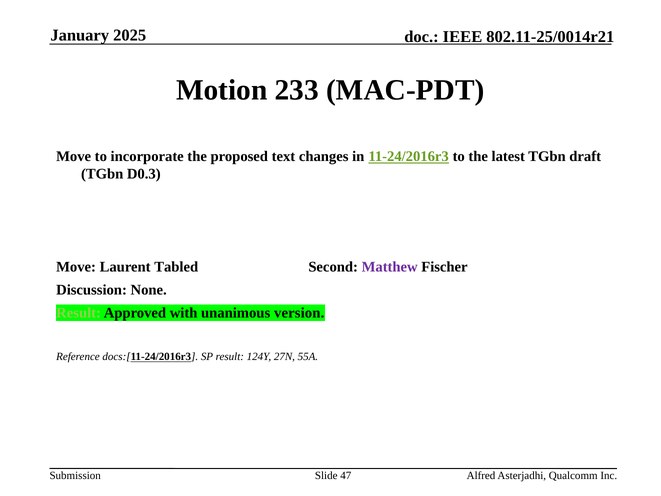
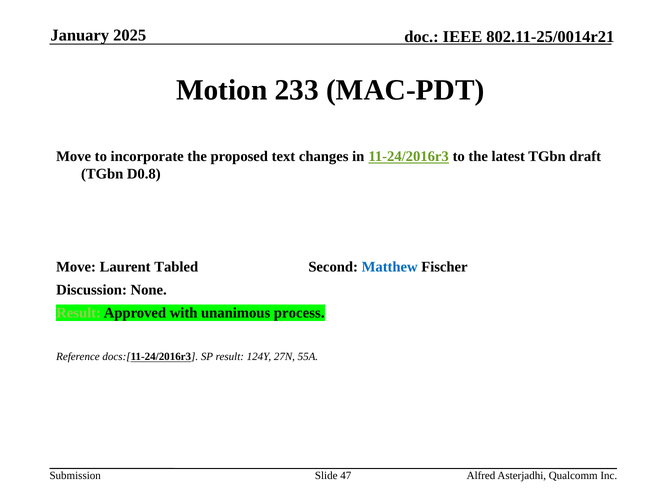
D0.3: D0.3 -> D0.8
Matthew colour: purple -> blue
version: version -> process
